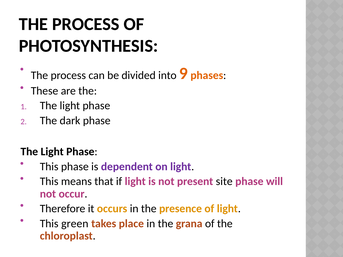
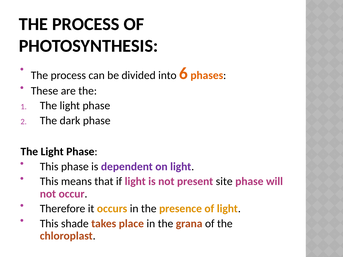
9: 9 -> 6
green: green -> shade
